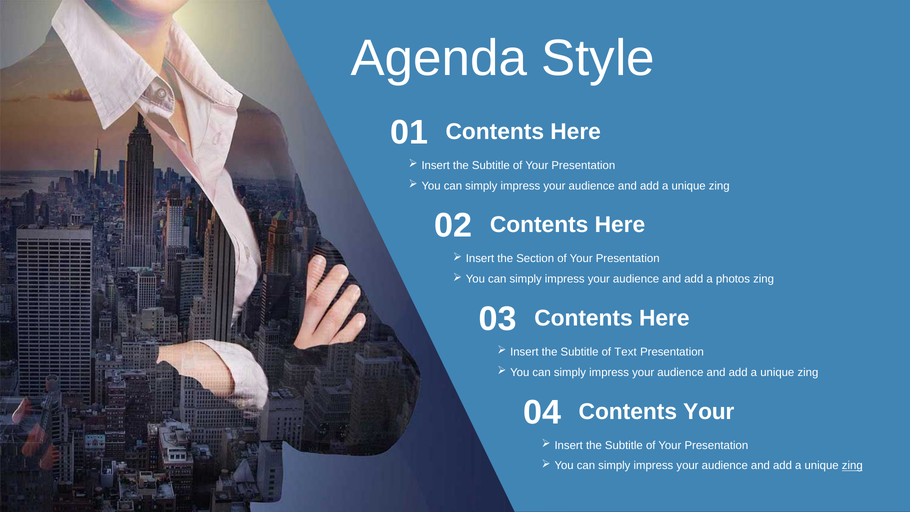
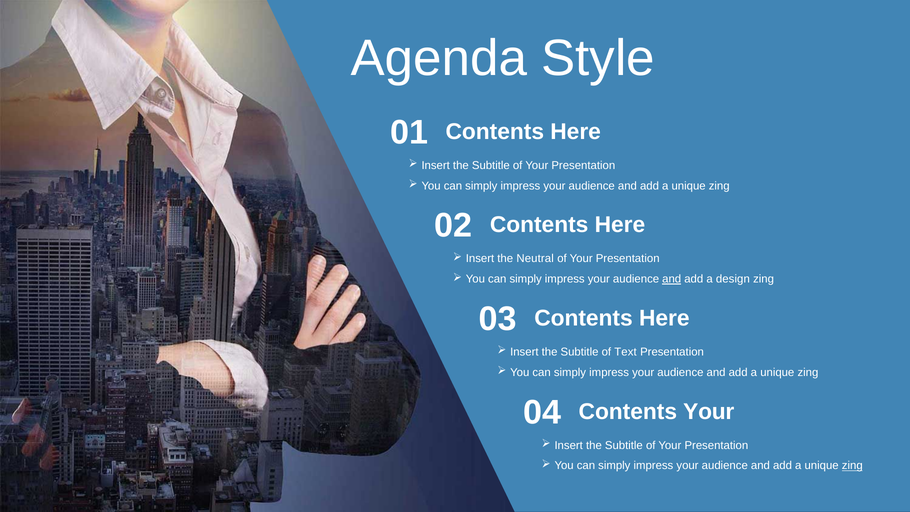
Section: Section -> Neutral
and at (672, 279) underline: none -> present
photos: photos -> design
